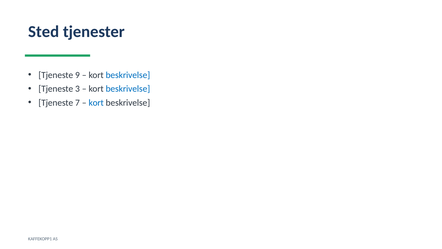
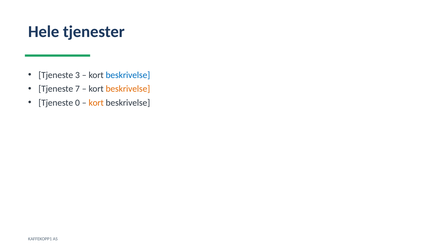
Sted: Sted -> Hele
9: 9 -> 3
3: 3 -> 7
beskrivelse at (128, 89) colour: blue -> orange
7: 7 -> 0
kort at (96, 103) colour: blue -> orange
